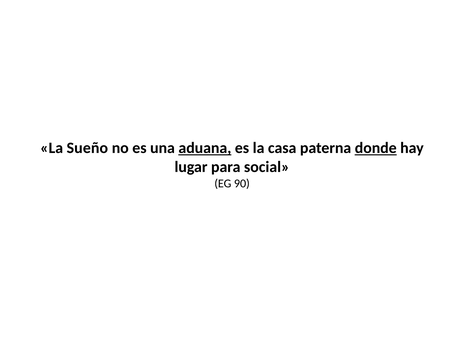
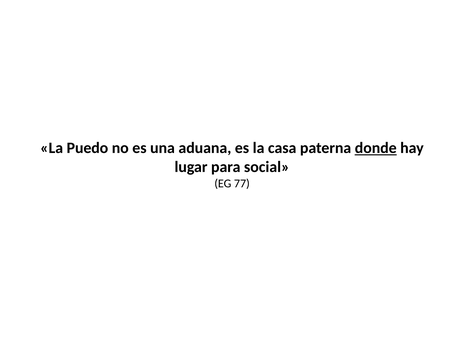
Sueño: Sueño -> Puedo
aduana underline: present -> none
90: 90 -> 77
